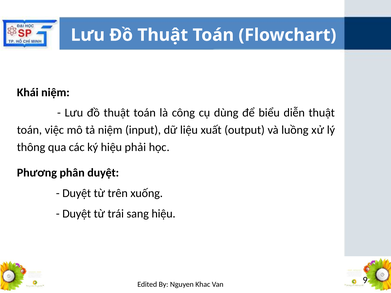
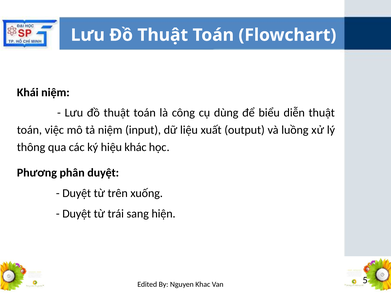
phải: phải -> khác
sang hiệu: hiệu -> hiện
9: 9 -> 5
